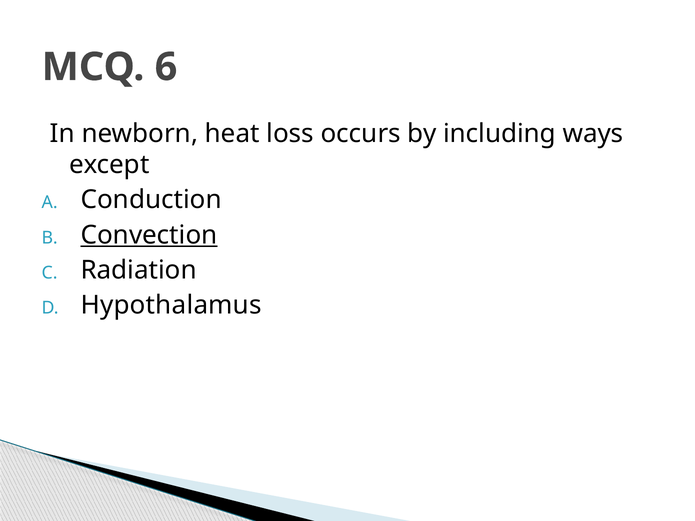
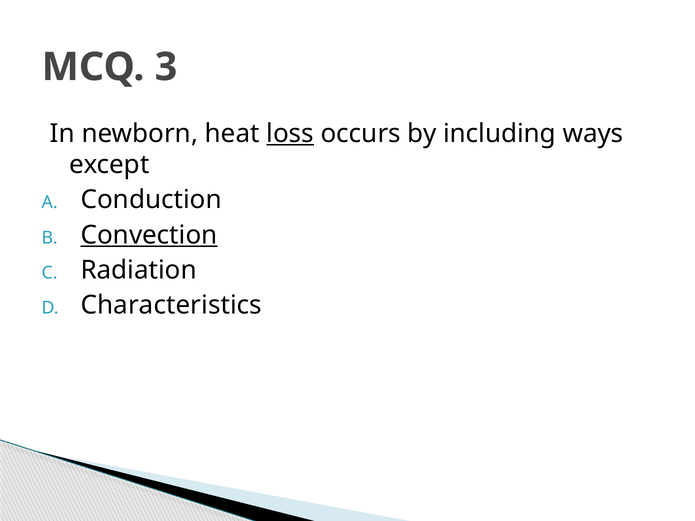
6: 6 -> 3
loss underline: none -> present
Hypothalamus: Hypothalamus -> Characteristics
